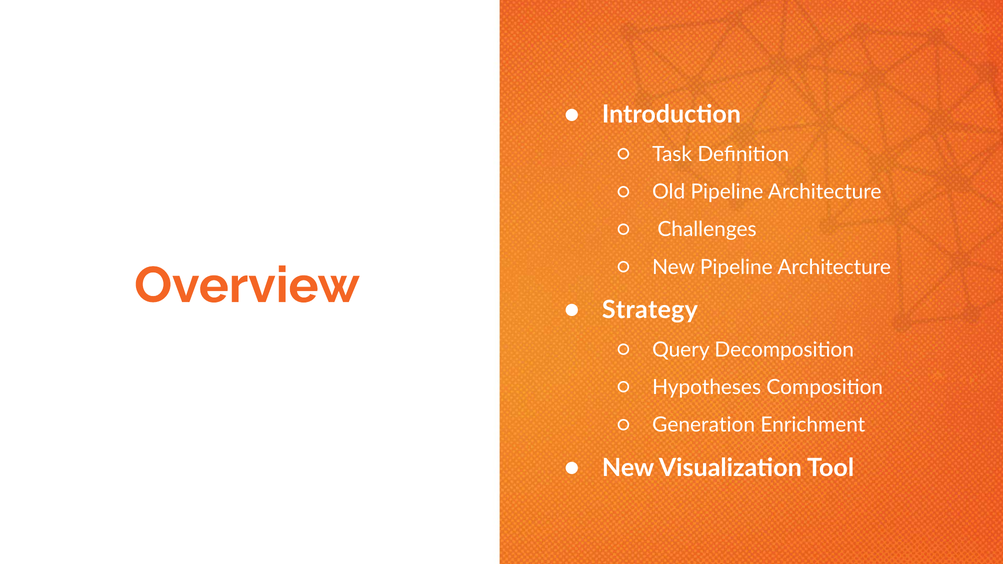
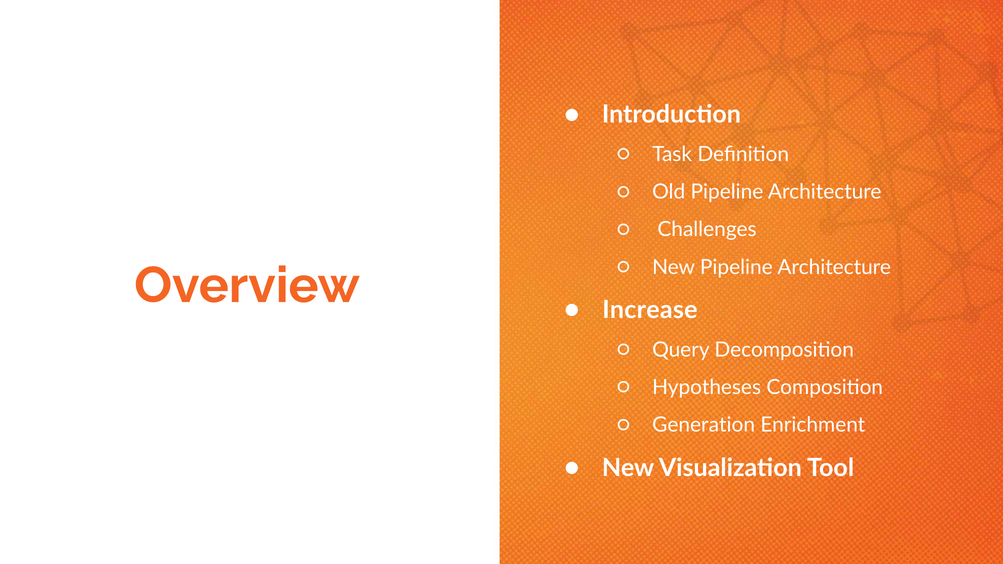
Strategy: Strategy -> Increase
